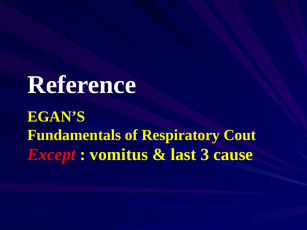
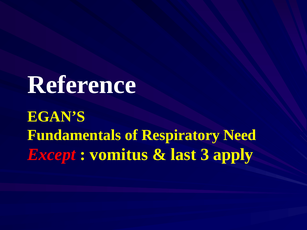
Cout: Cout -> Need
cause: cause -> apply
